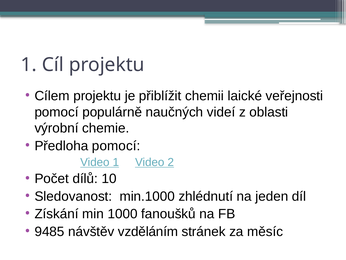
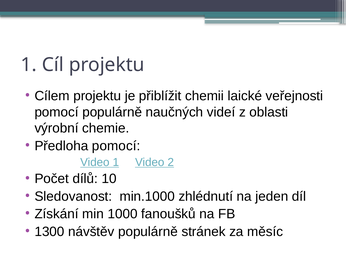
9485: 9485 -> 1300
návštěv vzděláním: vzděláním -> populárně
